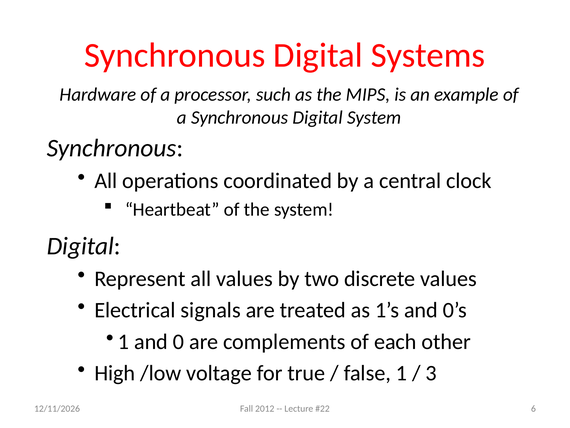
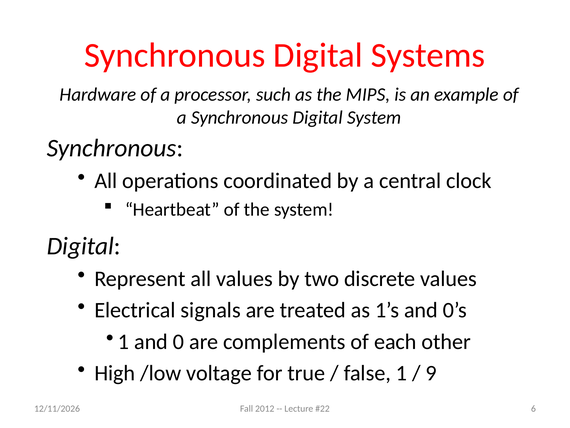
3: 3 -> 9
